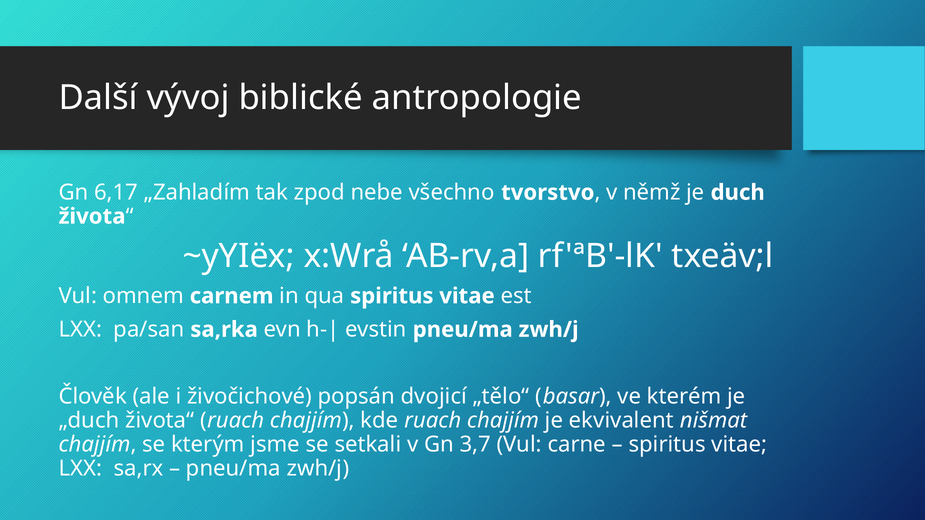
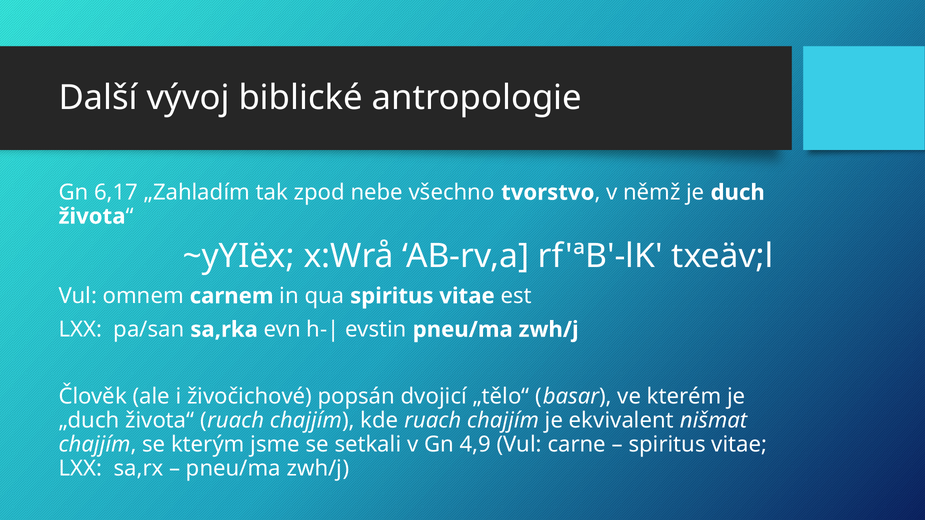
3,7: 3,7 -> 4,9
